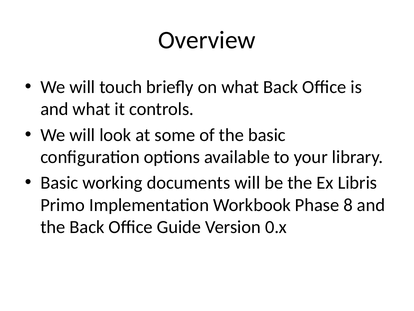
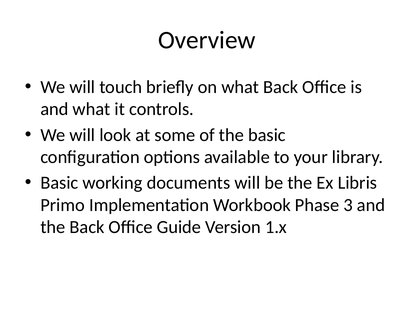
8: 8 -> 3
0.x: 0.x -> 1.x
